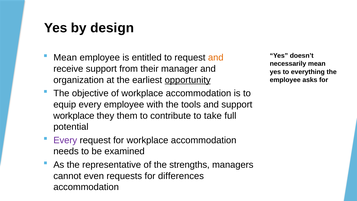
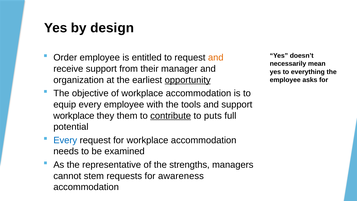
Mean at (65, 58): Mean -> Order
contribute underline: none -> present
take: take -> puts
Every at (65, 140) colour: purple -> blue
even: even -> stem
differences: differences -> awareness
